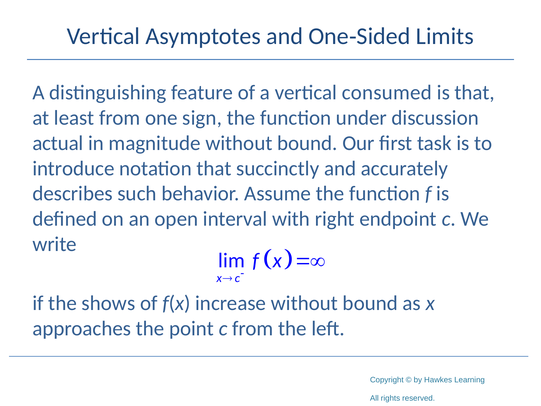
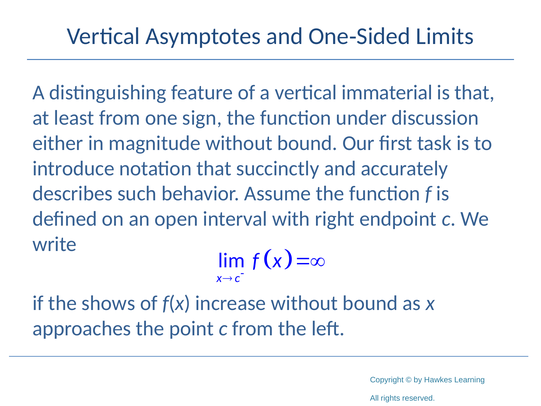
consumed: consumed -> immaterial
actual: actual -> either
